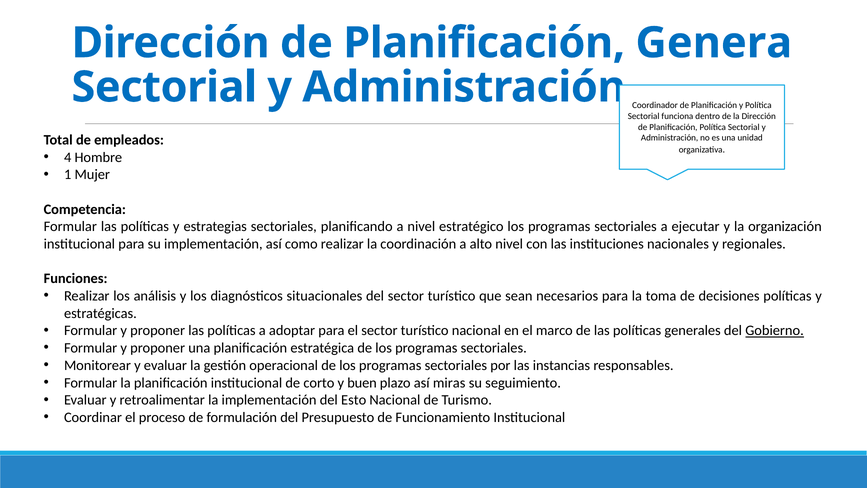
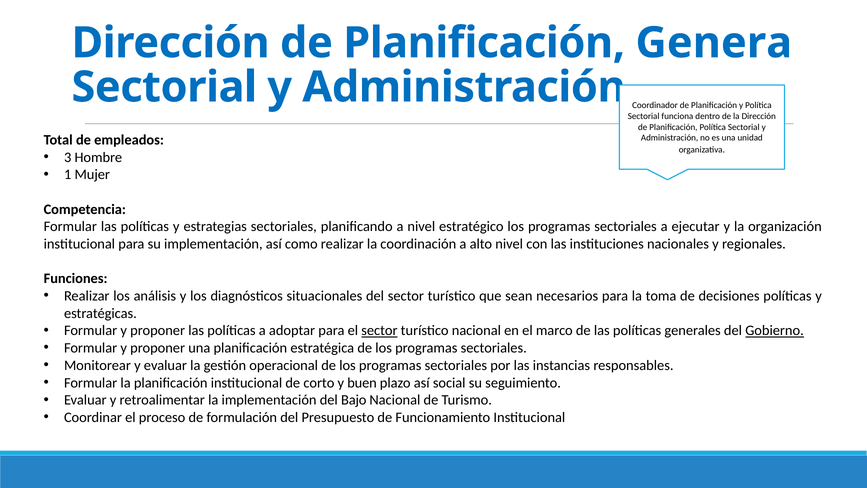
4: 4 -> 3
sector at (379, 330) underline: none -> present
miras: miras -> social
Esto: Esto -> Bajo
